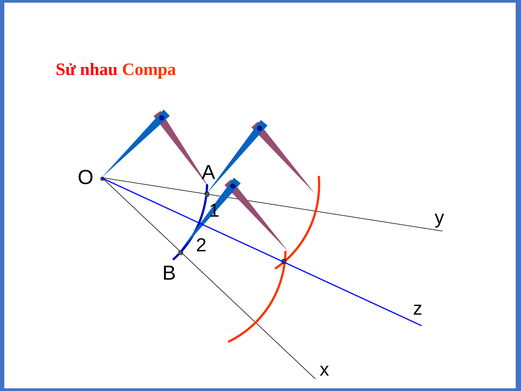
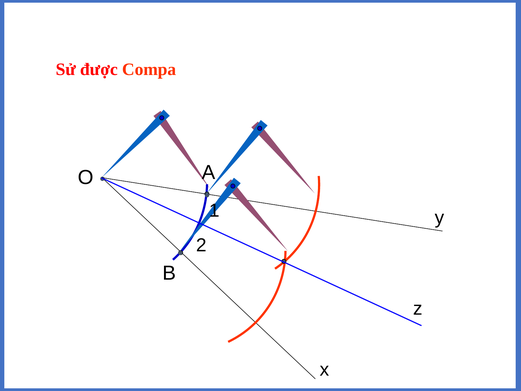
nhau: nhau -> được
